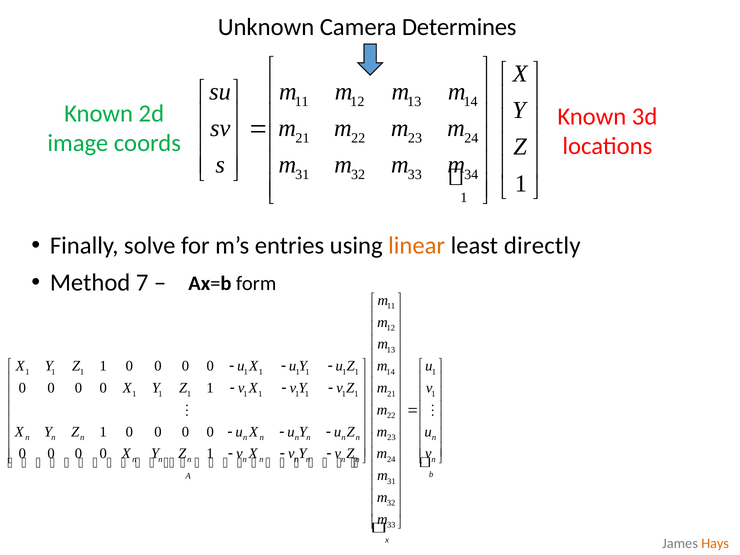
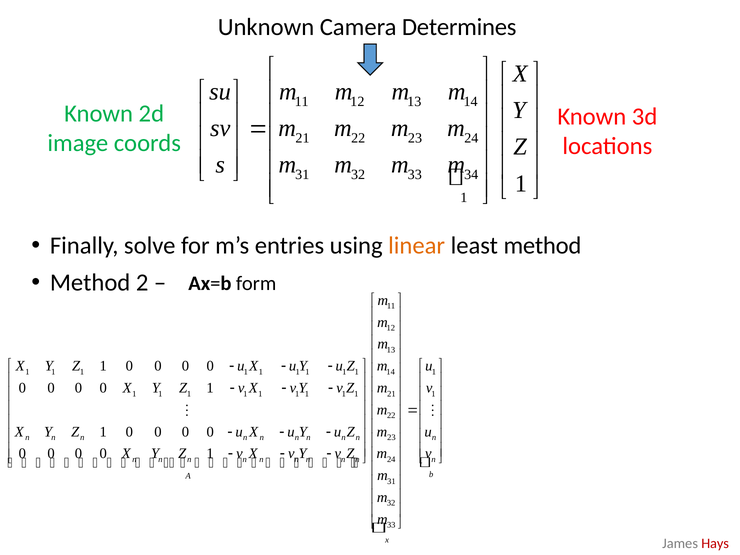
least directly: directly -> method
7: 7 -> 2
Hays colour: orange -> red
